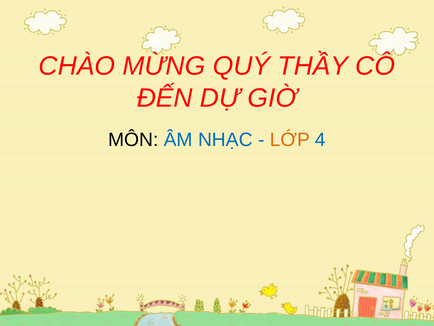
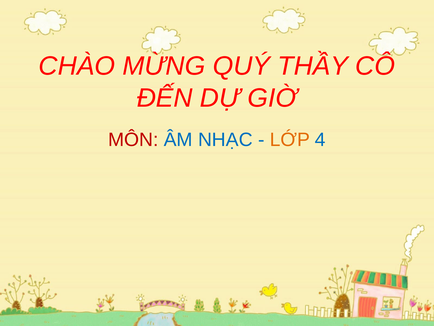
MÔN colour: black -> red
